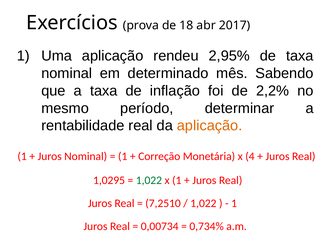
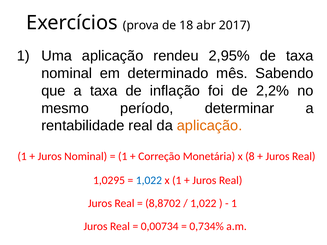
4: 4 -> 8
1,022 at (149, 181) colour: green -> blue
7,2510: 7,2510 -> 8,8702
